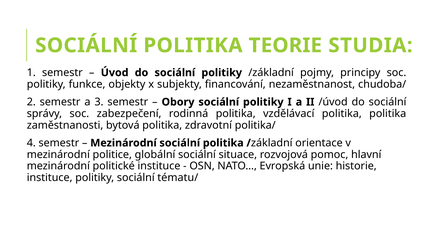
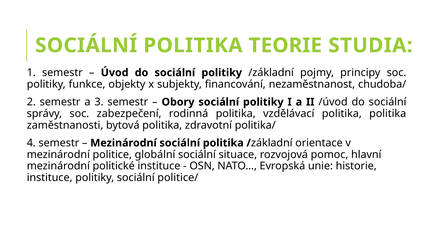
tématu/: tématu/ -> politice/
